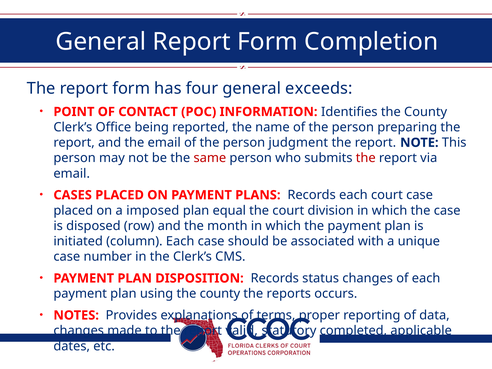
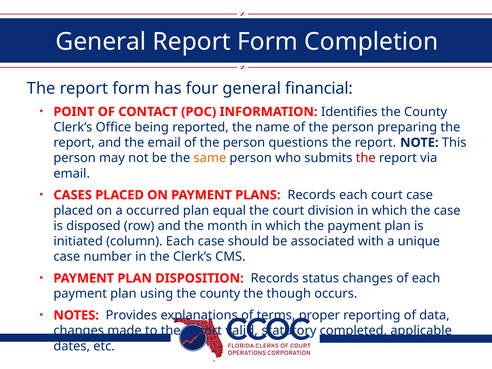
exceeds: exceeds -> financial
judgment: judgment -> questions
same colour: red -> orange
imposed: imposed -> occurred
reports: reports -> though
